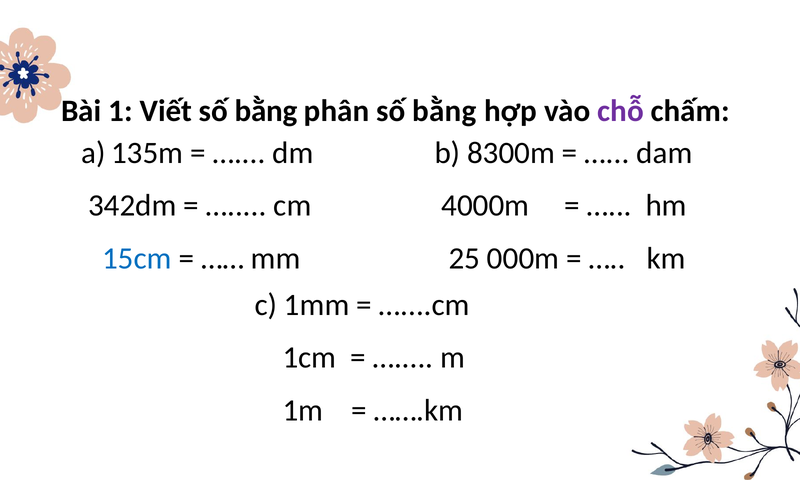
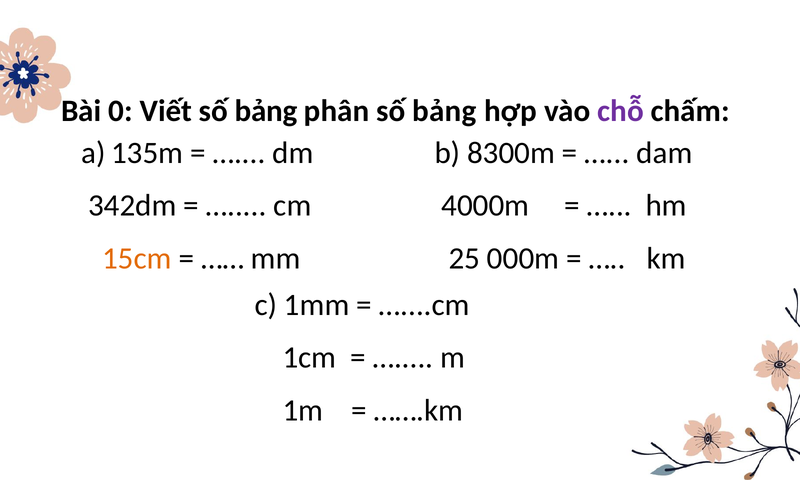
1: 1 -> 0
Viết số bằng: bằng -> bảng
phân số bằng: bằng -> bảng
15cm colour: blue -> orange
